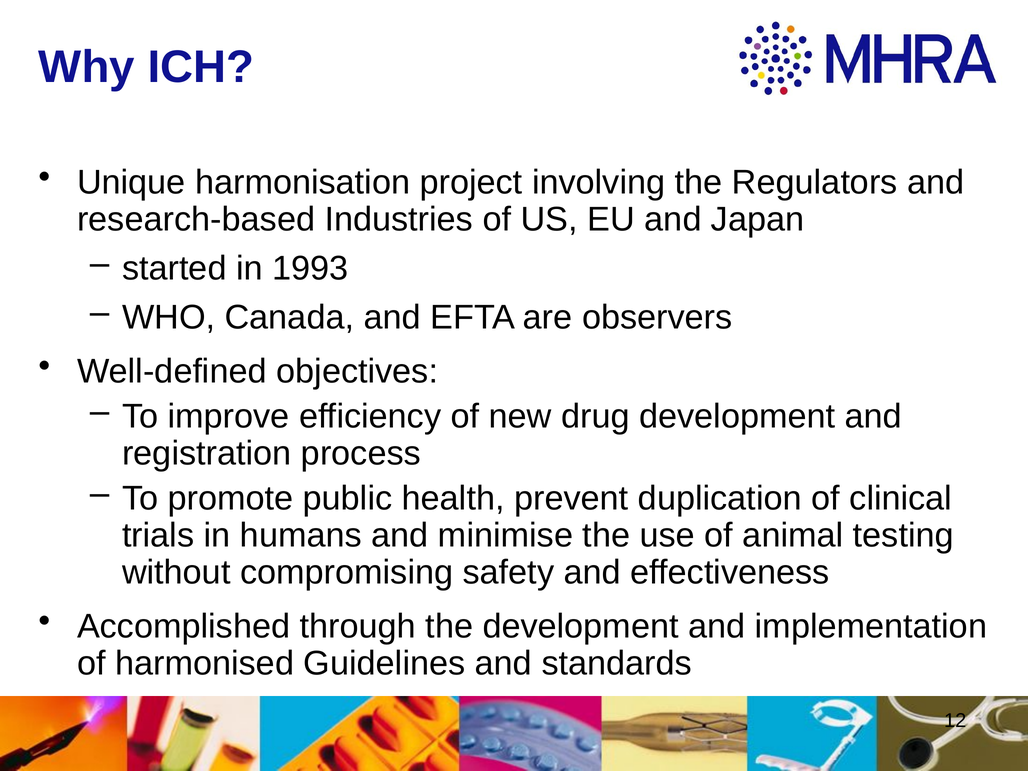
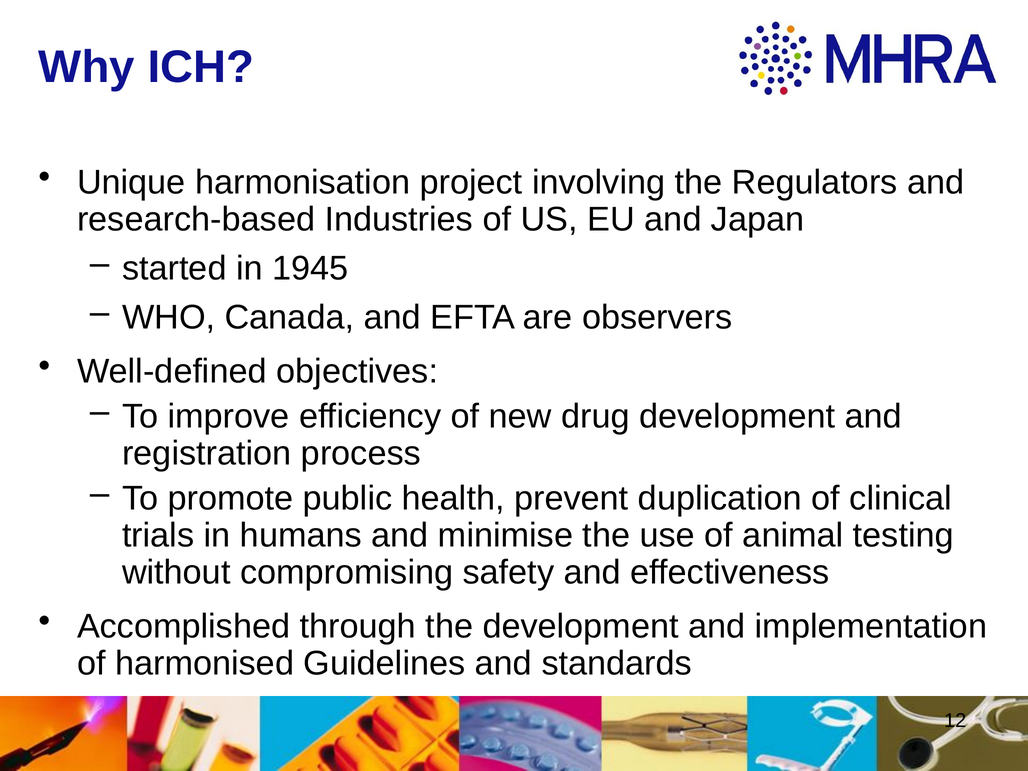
1993: 1993 -> 1945
